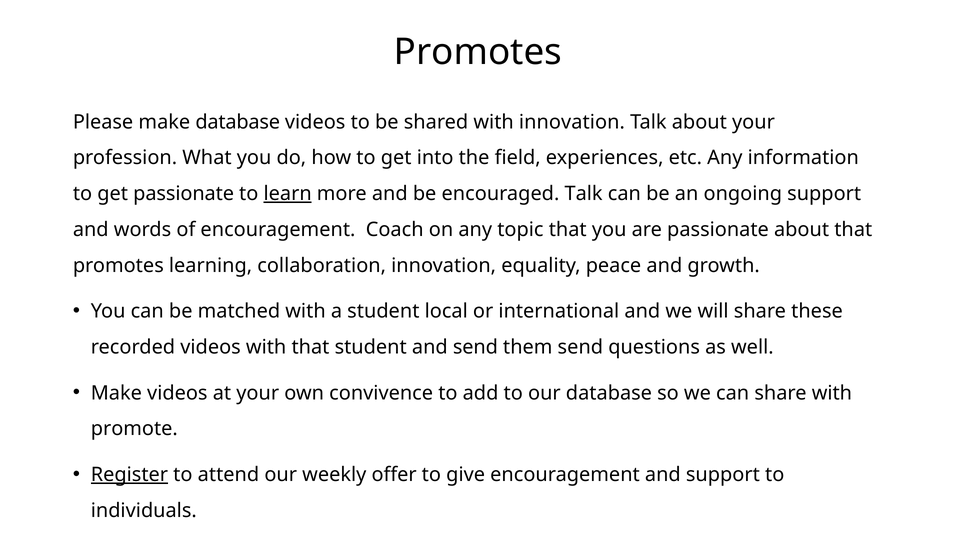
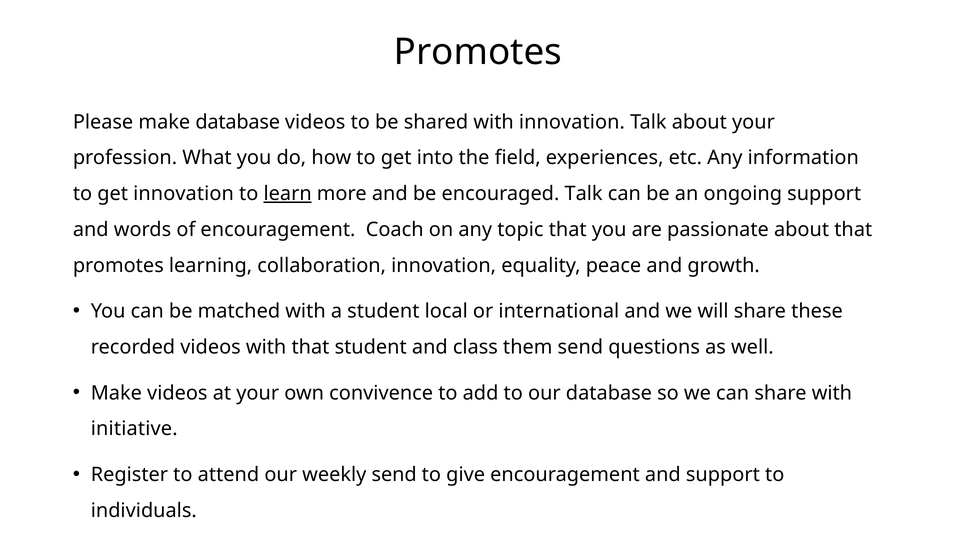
get passionate: passionate -> innovation
and send: send -> class
promote: promote -> initiative
Register at (129, 474) underline: present -> none
weekly offer: offer -> send
